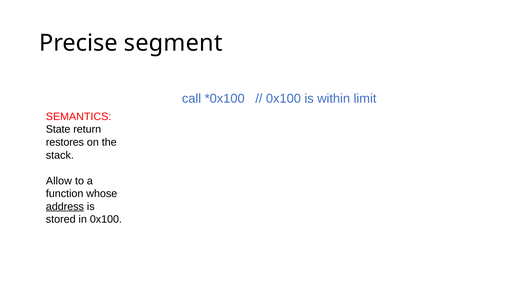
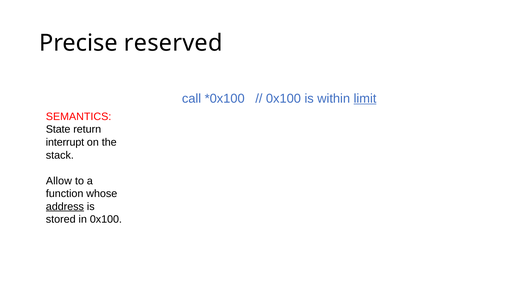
segment: segment -> reserved
limit underline: none -> present
restores: restores -> interrupt
